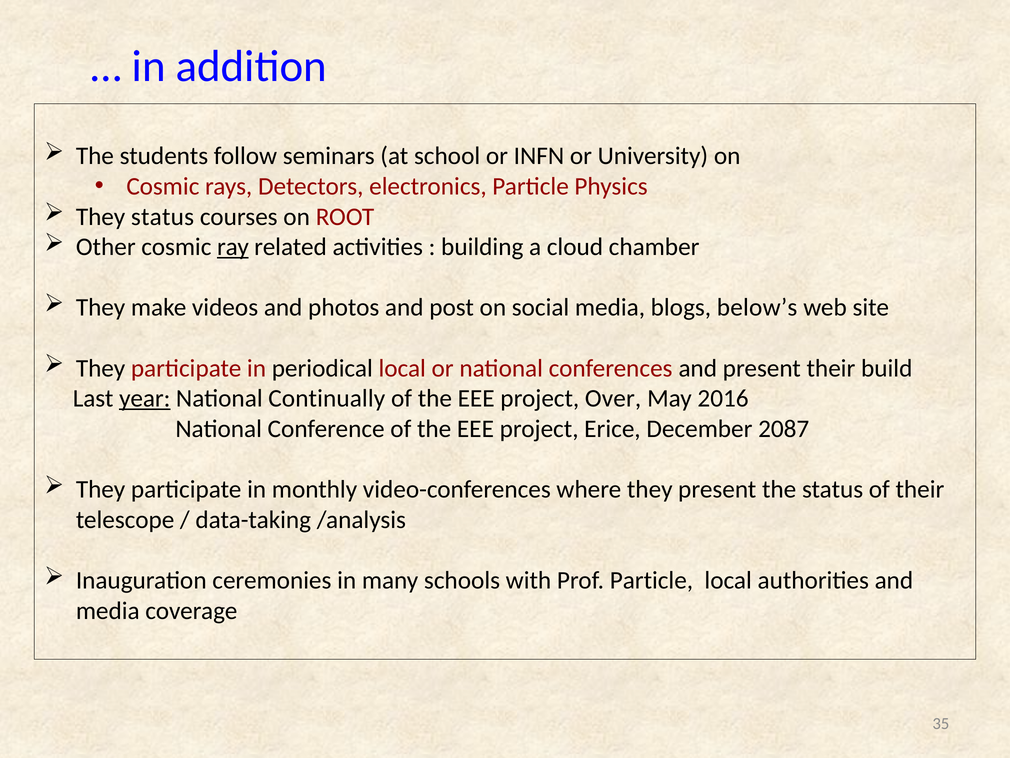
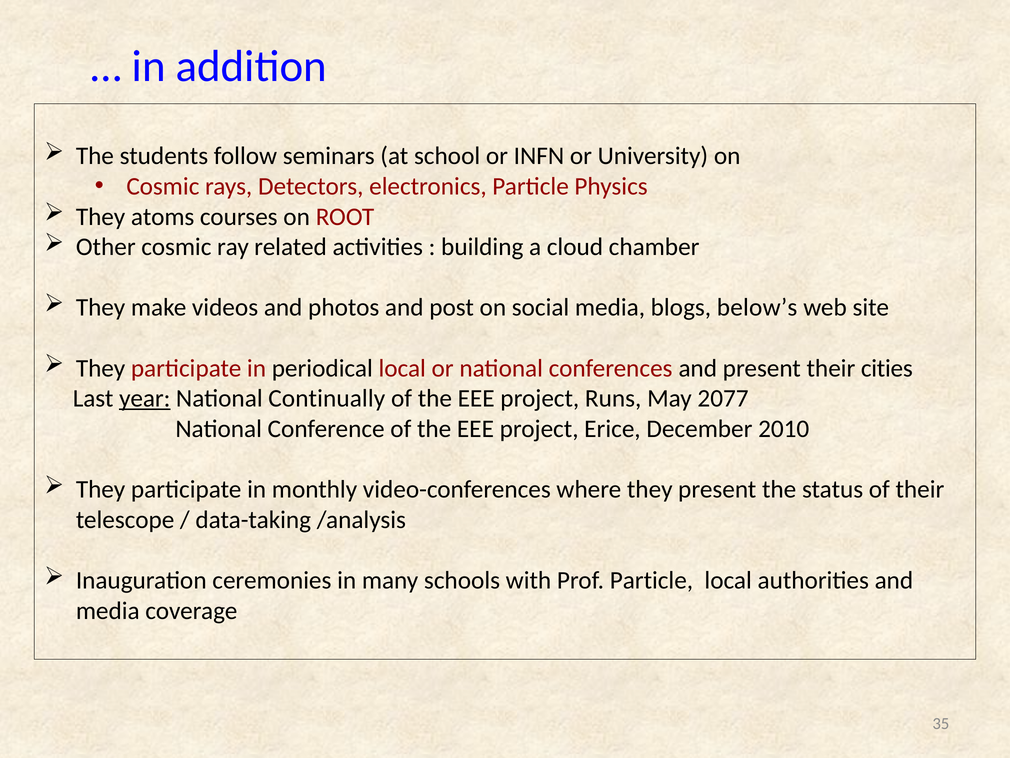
They status: status -> atoms
ray underline: present -> none
build: build -> cities
Over: Over -> Runs
2016: 2016 -> 2077
2087: 2087 -> 2010
